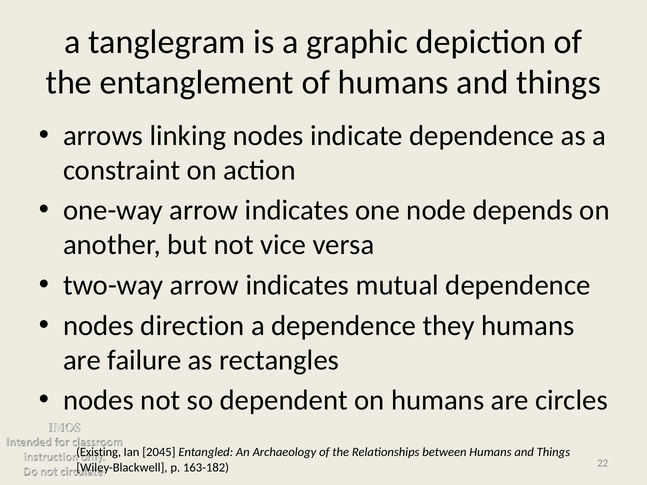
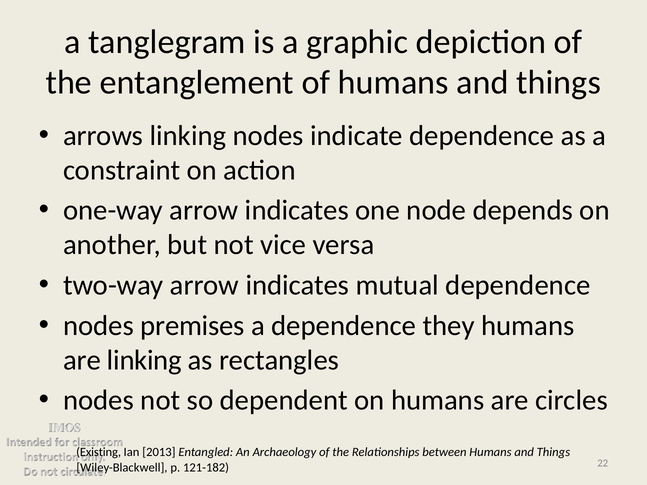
direction: direction -> premises
are failure: failure -> linking
2045: 2045 -> 2013
163-182: 163-182 -> 121-182
